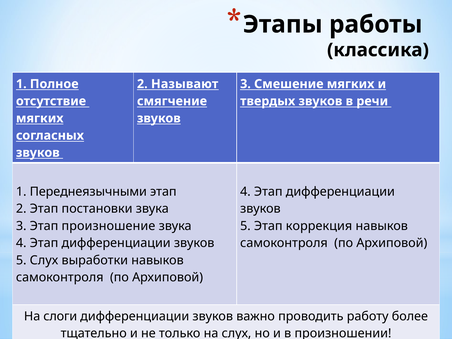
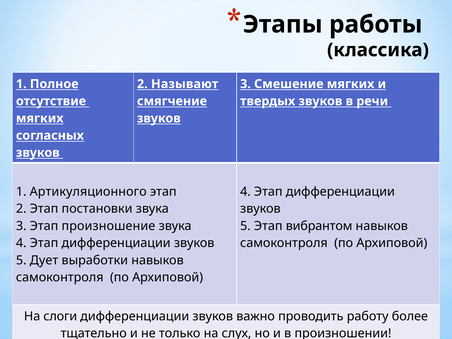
Переднеязычными: Переднеязычными -> Артикуляционного
коррекция: коррекция -> вибрантом
5 Слух: Слух -> Дует
